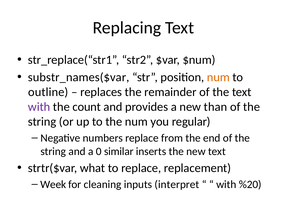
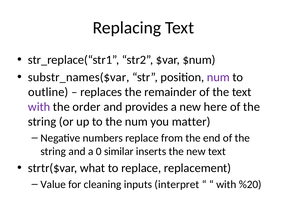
num at (218, 77) colour: orange -> purple
count: count -> order
than: than -> here
regular: regular -> matter
Week: Week -> Value
